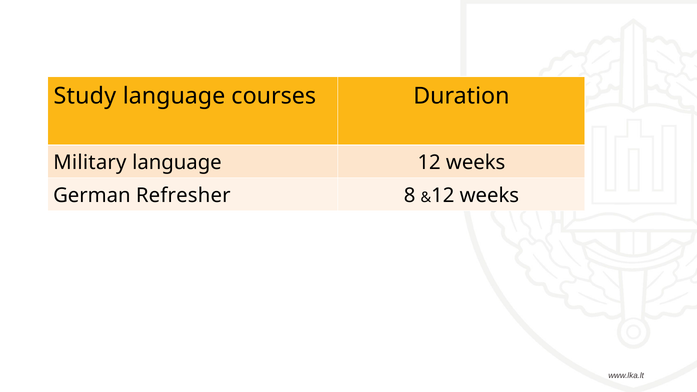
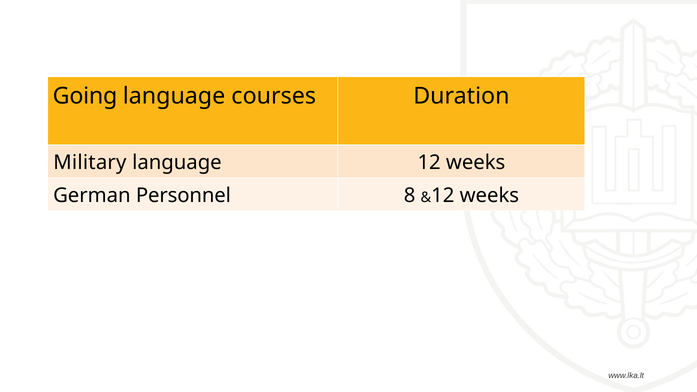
Study: Study -> Going
Refresher: Refresher -> Personnel
